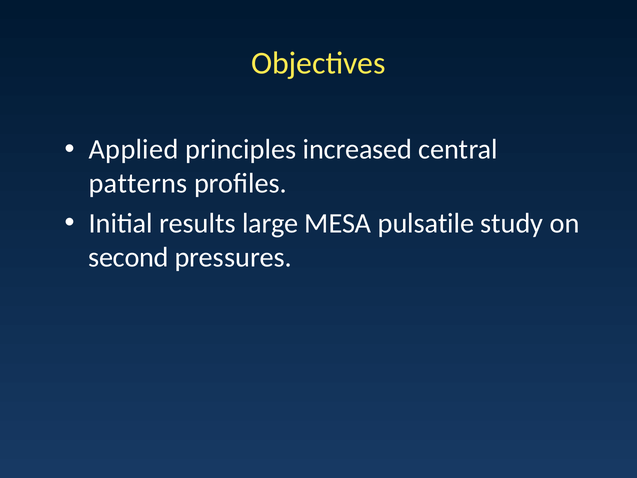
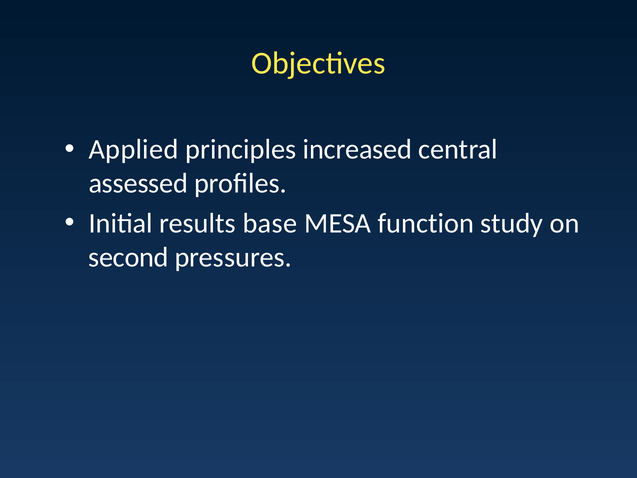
patterns: patterns -> assessed
large: large -> base
pulsatile: pulsatile -> function
